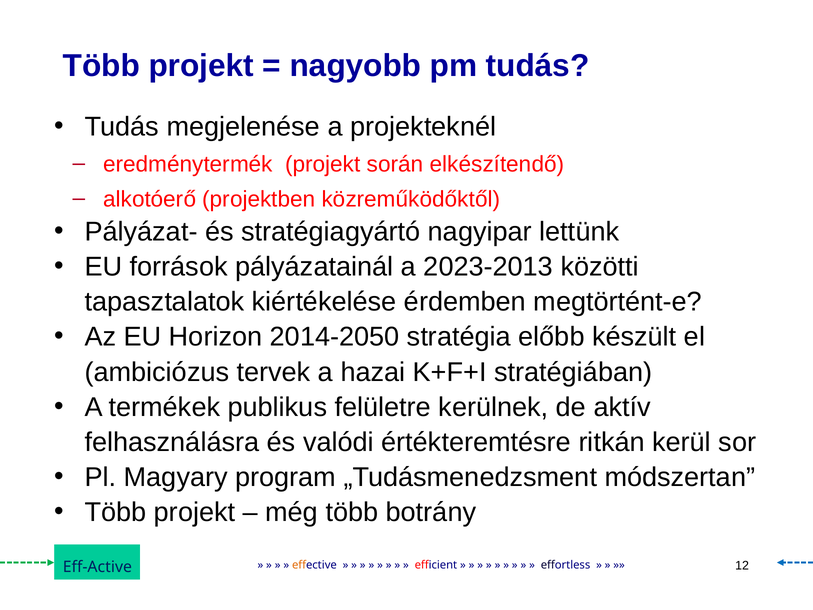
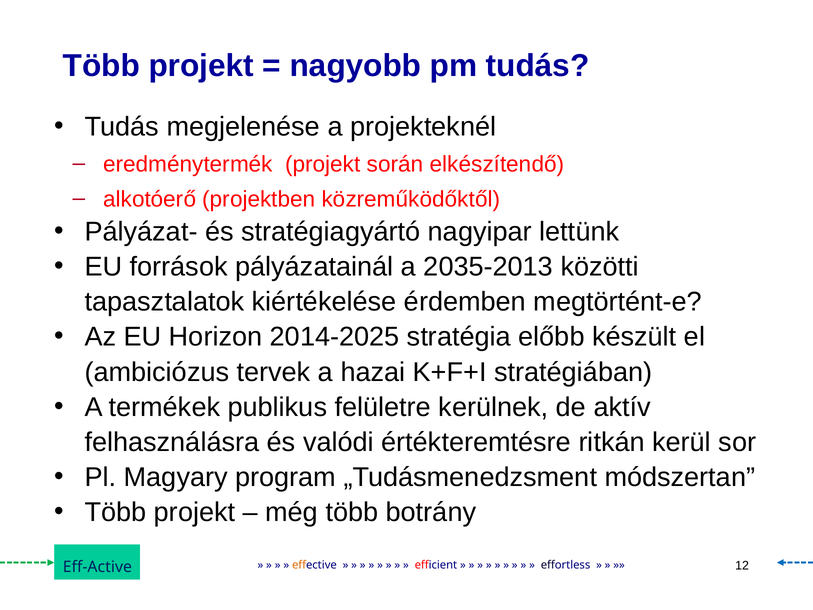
2023-2013: 2023-2013 -> 2035-2013
2014-2050: 2014-2050 -> 2014-2025
